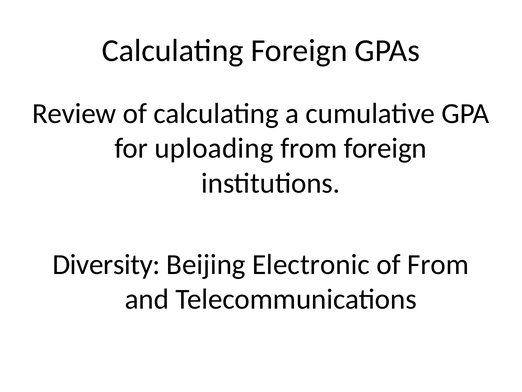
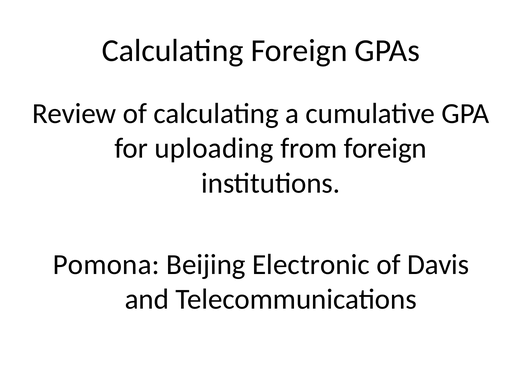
Diversity: Diversity -> Pomona
of From: From -> Davis
